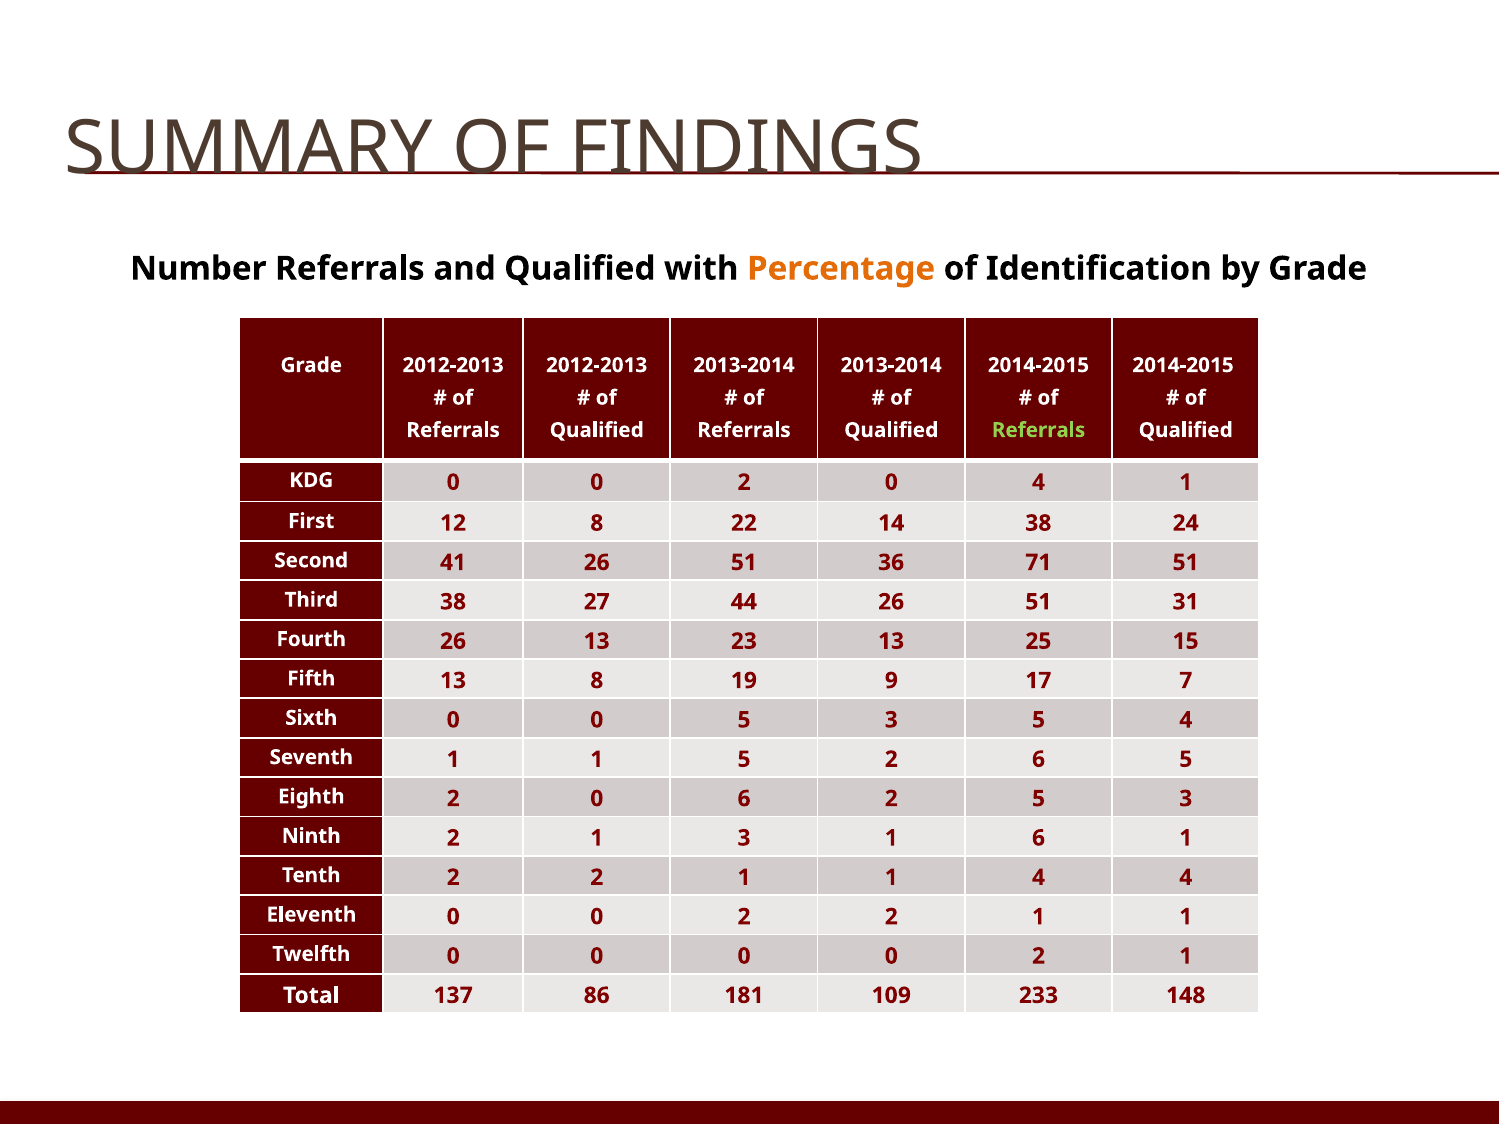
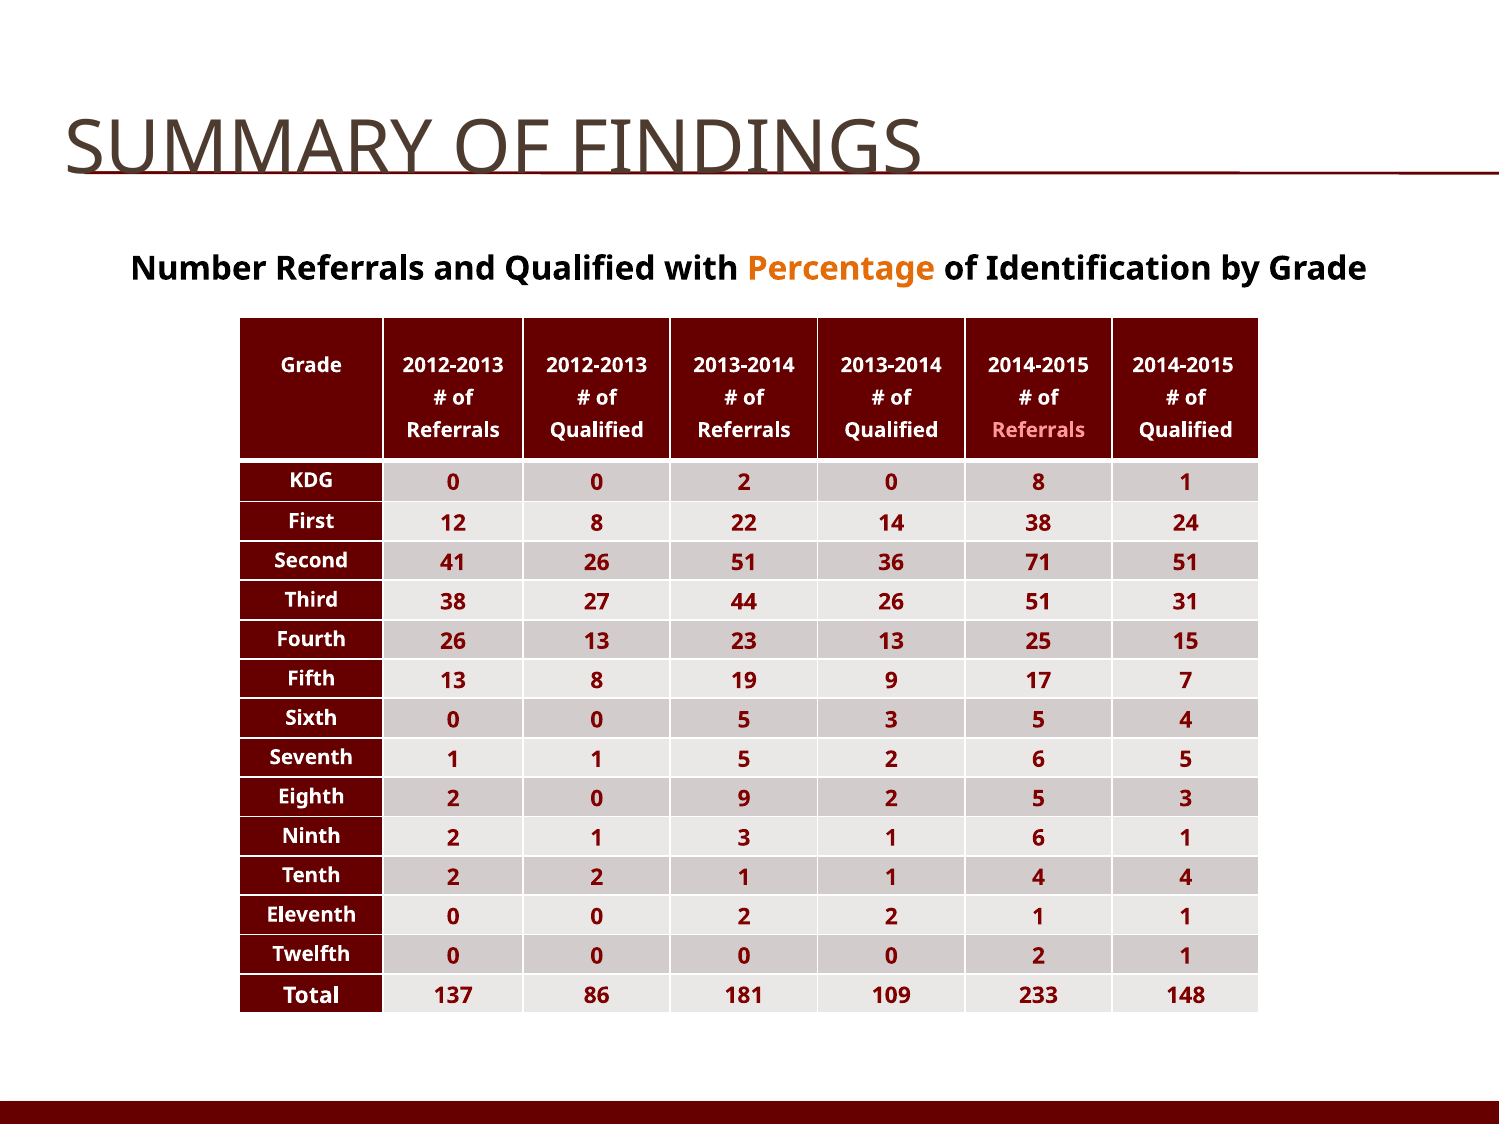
Referrals at (1039, 430) colour: light green -> pink
0 4: 4 -> 8
0 6: 6 -> 9
